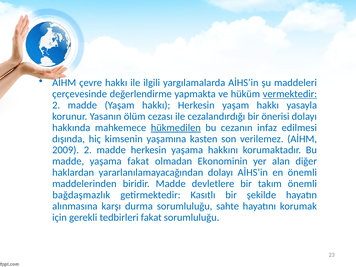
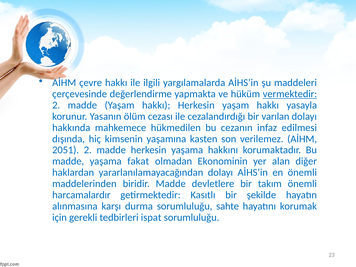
önerisi: önerisi -> varılan
hükmedilen underline: present -> none
2009: 2009 -> 2051
bağdaşmazlık: bağdaşmazlık -> harcamalardır
tedbirleri fakat: fakat -> ispat
